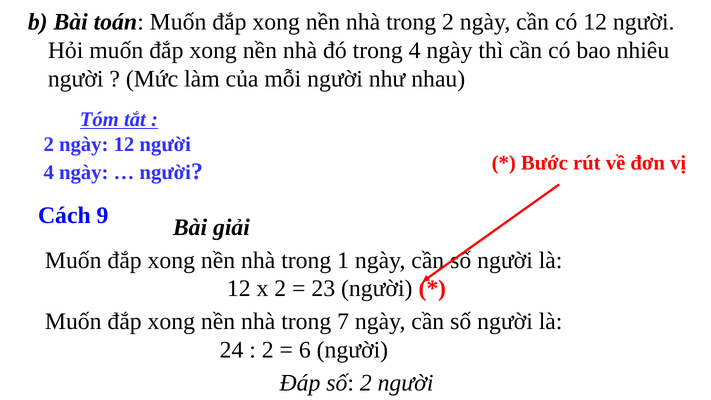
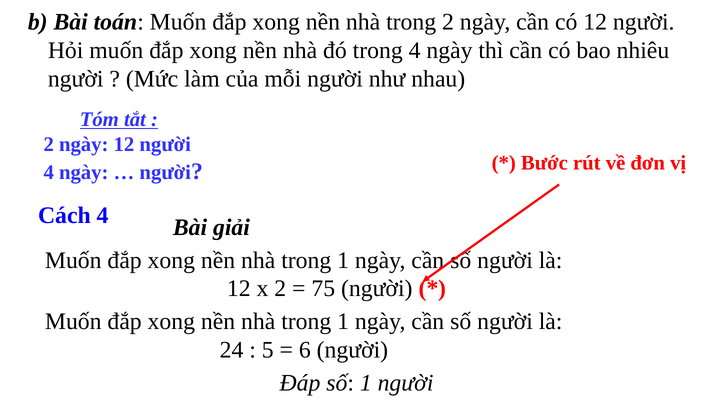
Cách 9: 9 -> 4
23: 23 -> 75
7 at (343, 322): 7 -> 1
2 at (268, 350): 2 -> 5
số 2: 2 -> 1
